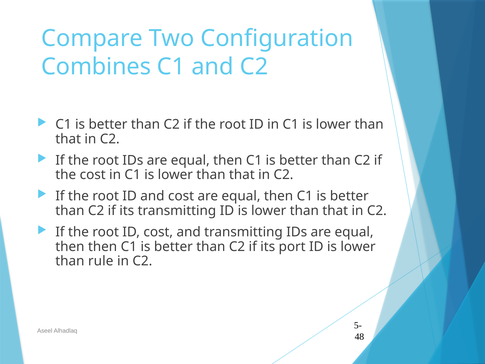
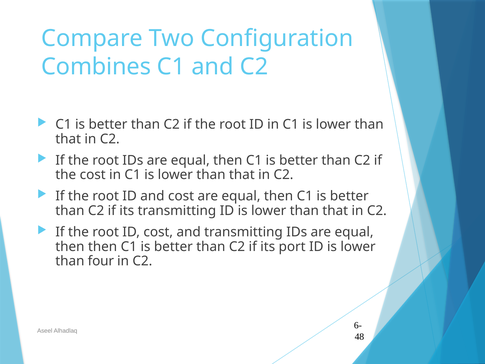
rule: rule -> four
5-: 5- -> 6-
